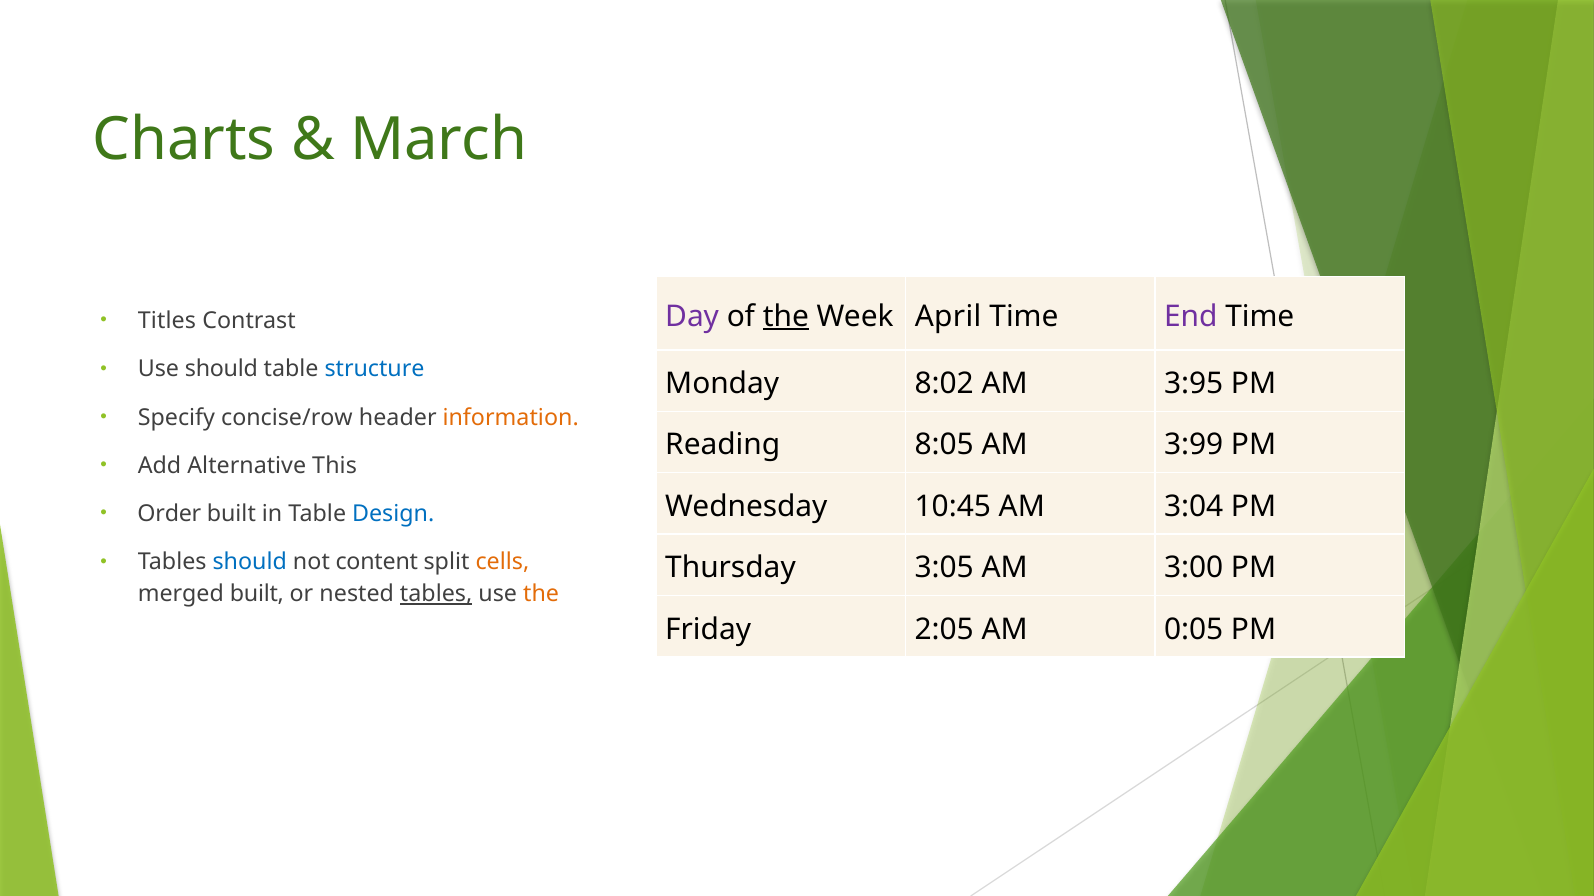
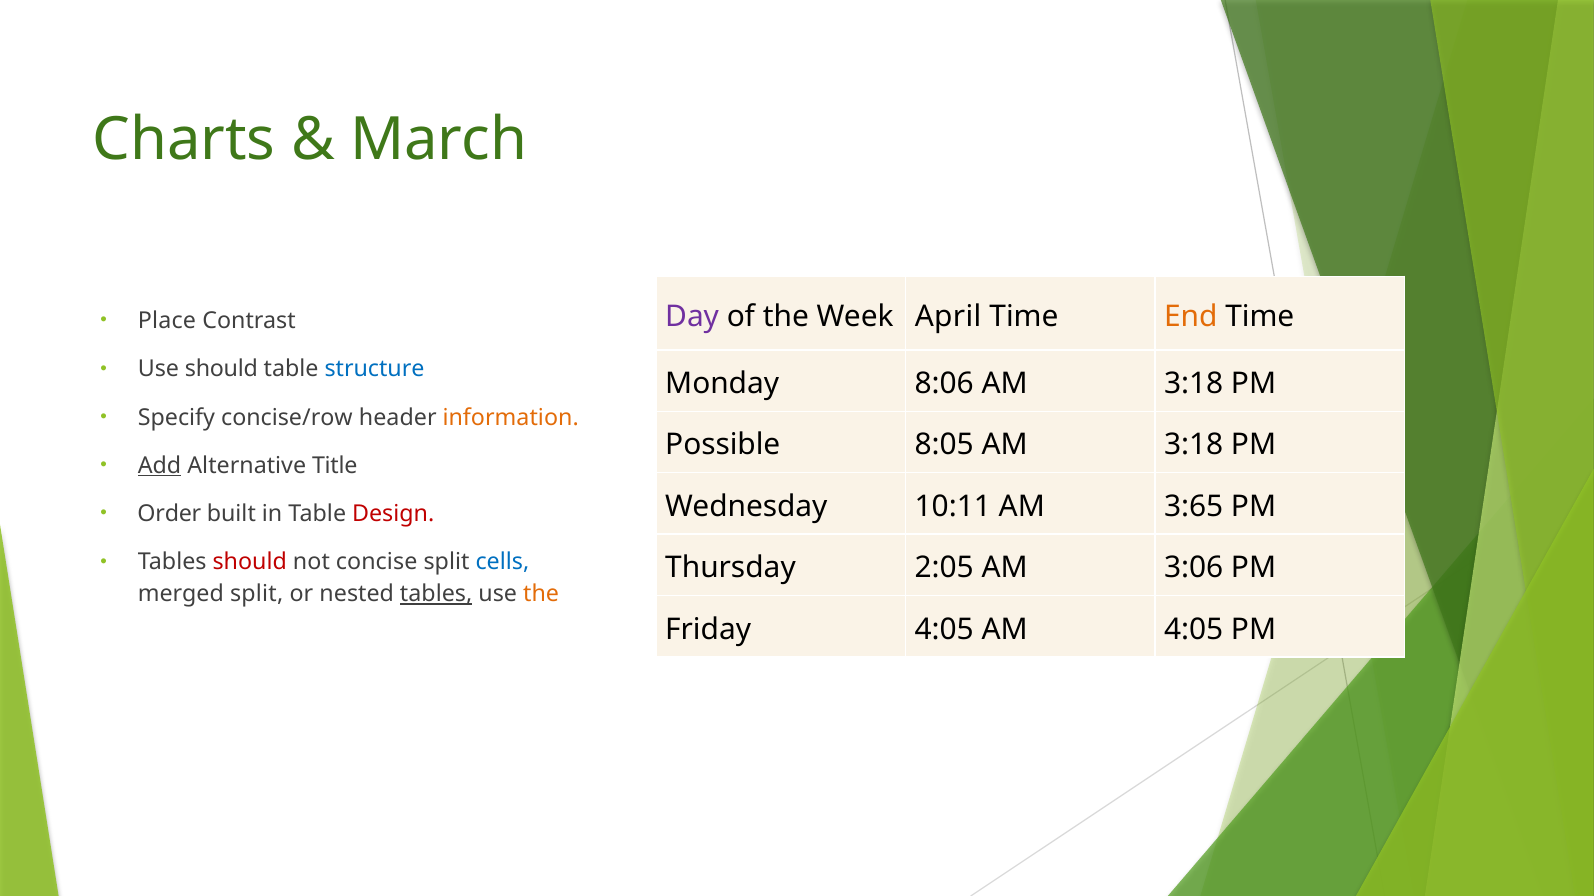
the at (786, 316) underline: present -> none
End colour: purple -> orange
Titles: Titles -> Place
8:02: 8:02 -> 8:06
3:95 at (1194, 384): 3:95 -> 3:18
Reading: Reading -> Possible
8:05 AM 3:99: 3:99 -> 3:18
Add underline: none -> present
This: This -> Title
10:45: 10:45 -> 10:11
3:04: 3:04 -> 3:65
Design colour: blue -> red
should at (250, 563) colour: blue -> red
content: content -> concise
cells colour: orange -> blue
3:05: 3:05 -> 2:05
3:00: 3:00 -> 3:06
merged built: built -> split
Friday 2:05: 2:05 -> 4:05
AM 0:05: 0:05 -> 4:05
